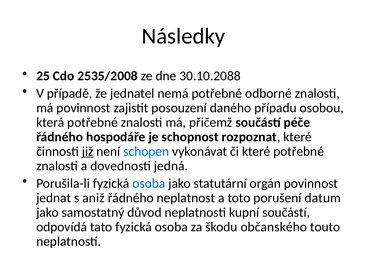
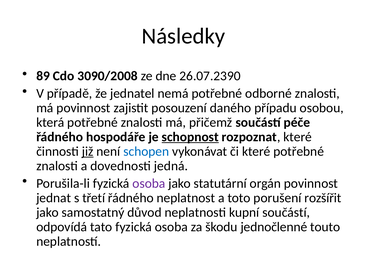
25: 25 -> 89
2535/2008: 2535/2008 -> 3090/2008
30.10.2088: 30.10.2088 -> 26.07.2390
schopnost underline: none -> present
osoba at (149, 183) colour: blue -> purple
aniž: aniž -> třetí
datum: datum -> rozšířit
občanského: občanského -> jednočlenné
